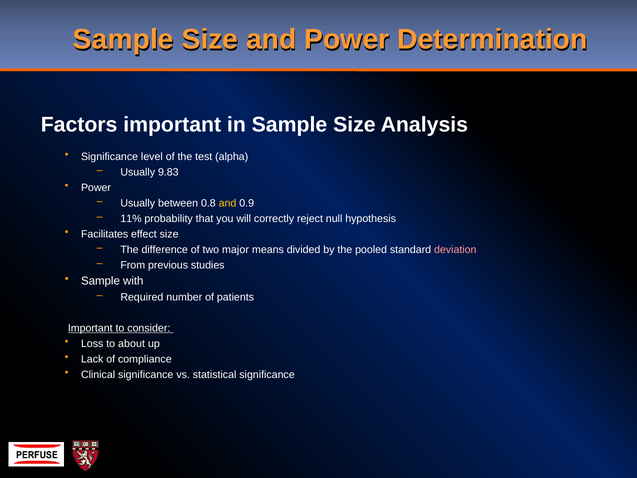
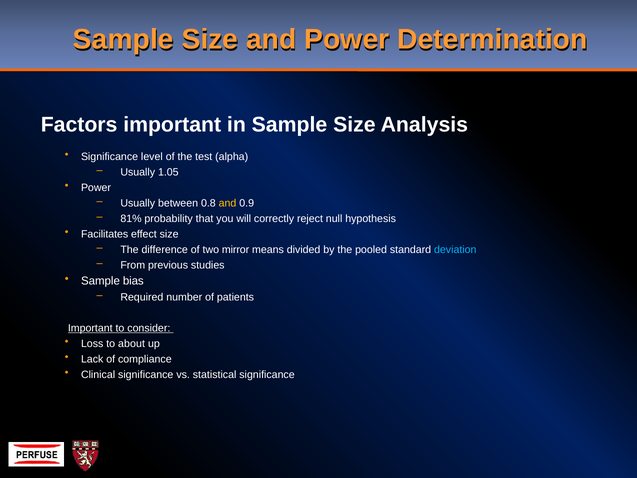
9.83: 9.83 -> 1.05
11%: 11% -> 81%
major: major -> mirror
deviation colour: pink -> light blue
with: with -> bias
